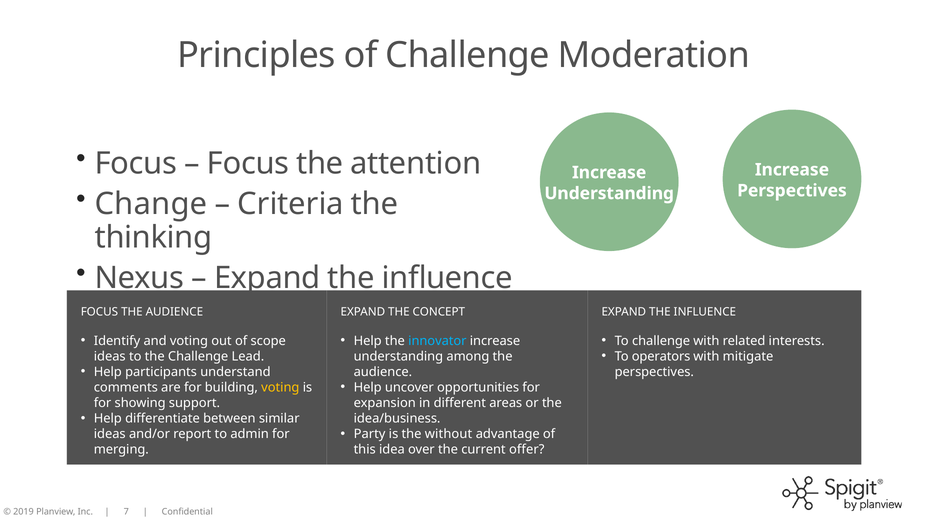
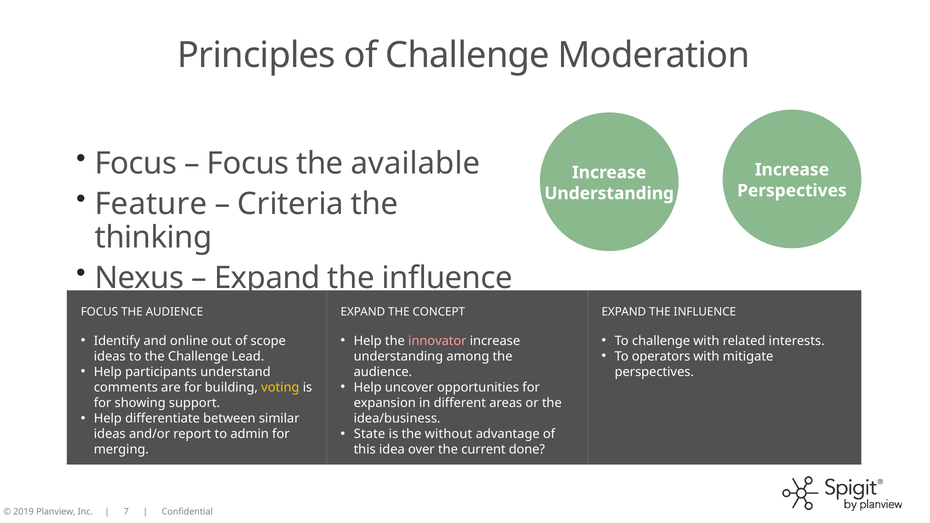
attention: attention -> available
Change: Change -> Feature
and voting: voting -> online
innovator colour: light blue -> pink
Party: Party -> State
offer: offer -> done
